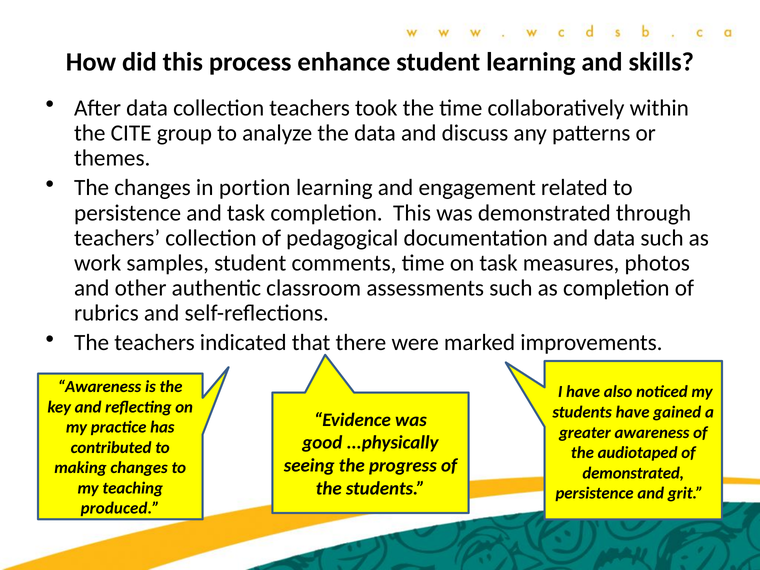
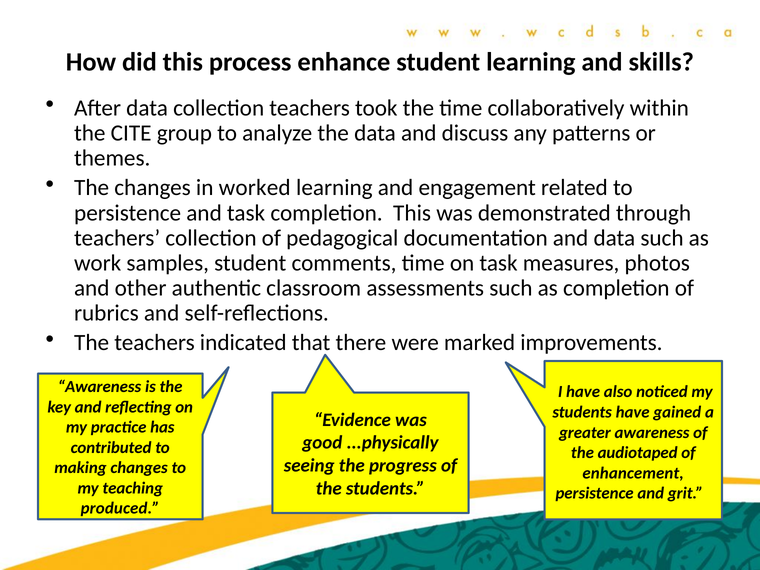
portion: portion -> worked
demonstrated at (633, 473): demonstrated -> enhancement
